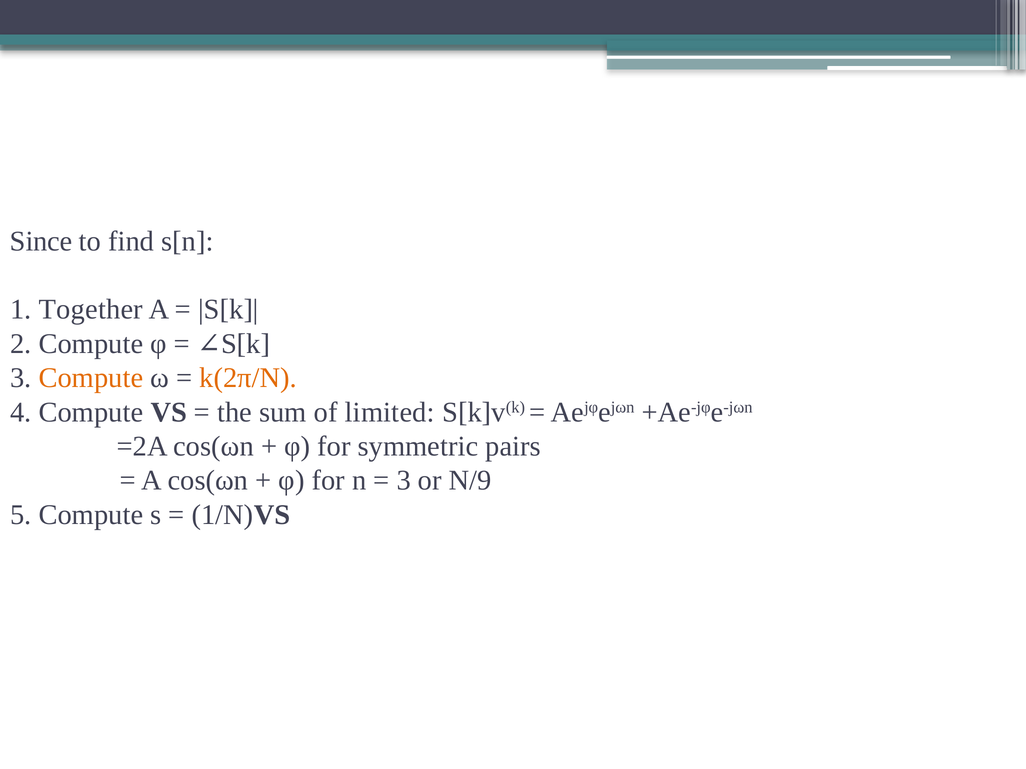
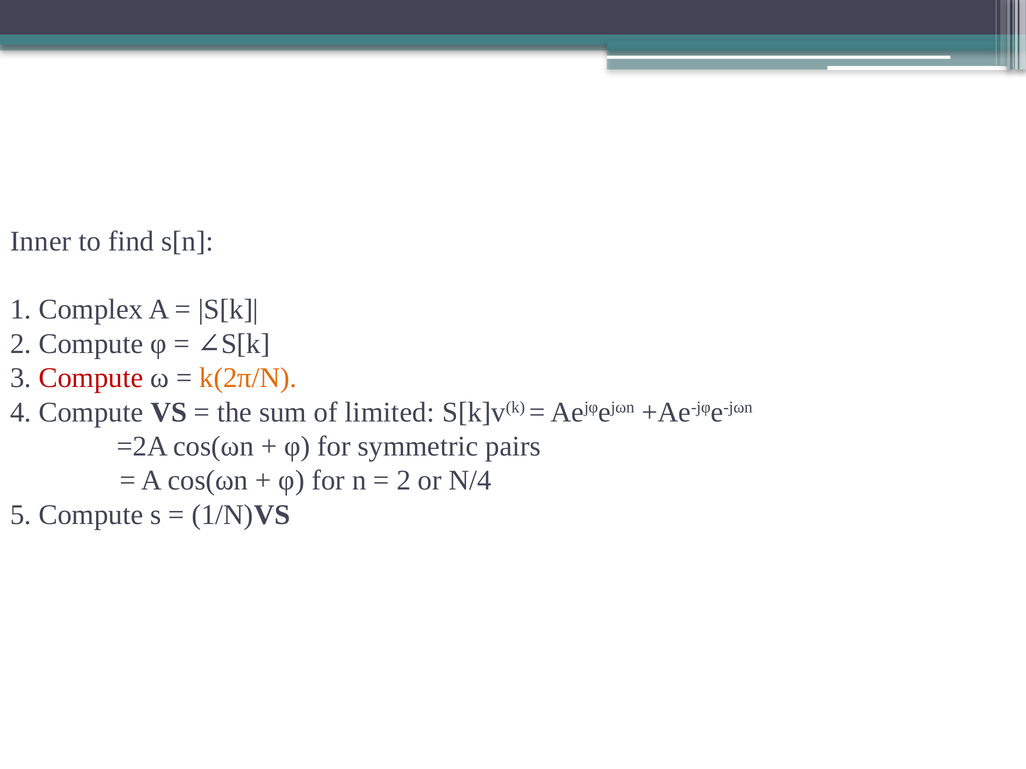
Since: Since -> Inner
Together: Together -> Complex
Compute at (91, 378) colour: orange -> red
3 at (404, 481): 3 -> 2
N/9: N/9 -> N/4
